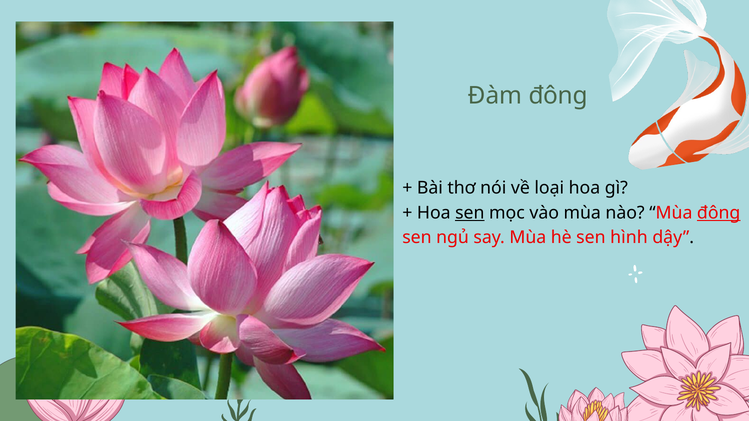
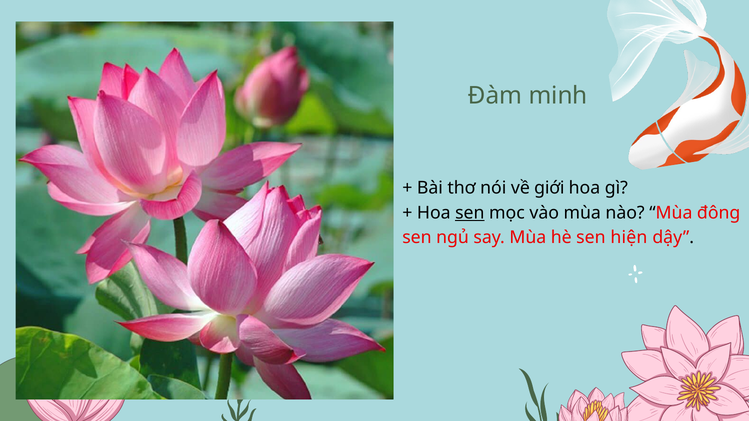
Đàm đông: đông -> minh
loại: loại -> giới
đông at (719, 213) underline: present -> none
hình: hình -> hiện
